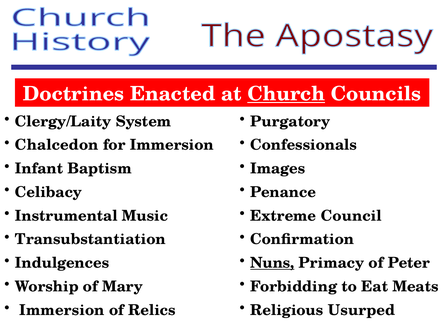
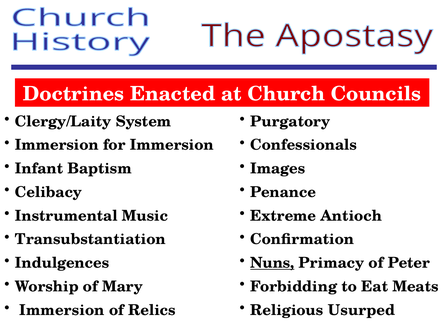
Church underline: present -> none
Chalcedon at (57, 145): Chalcedon -> Immersion
Council: Council -> Antioch
